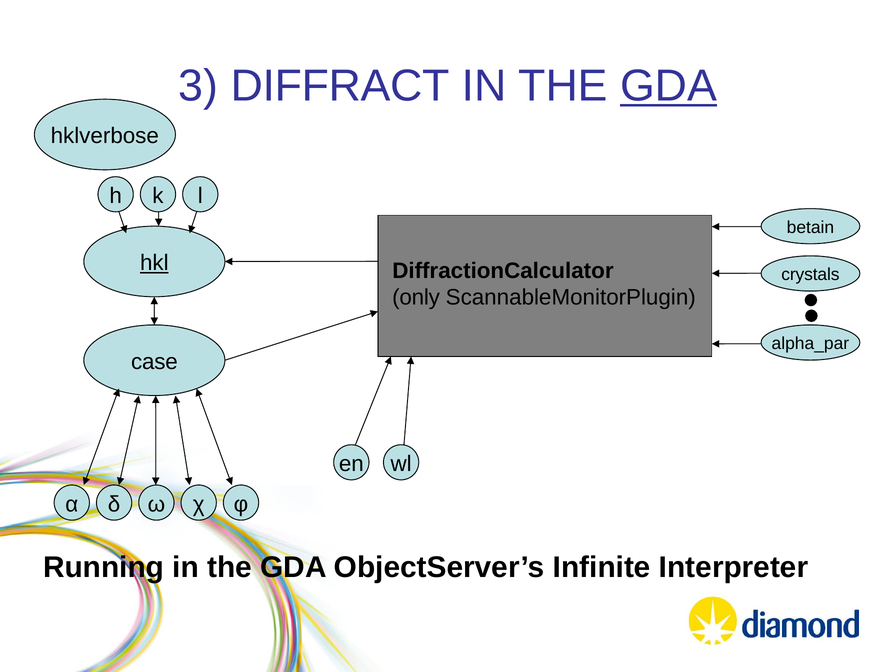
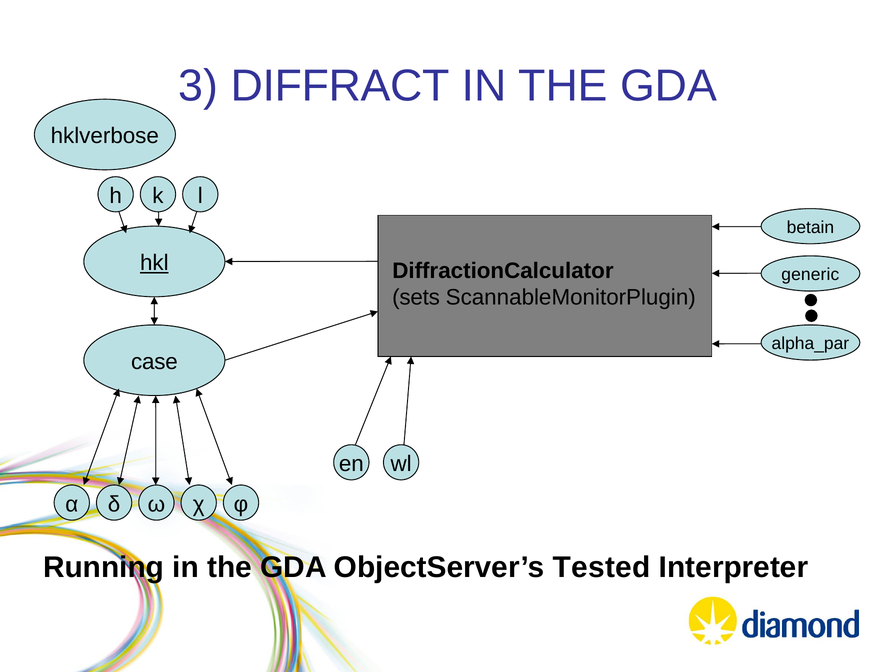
GDA at (669, 86) underline: present -> none
crystals: crystals -> generic
only: only -> sets
Infinite: Infinite -> Tested
